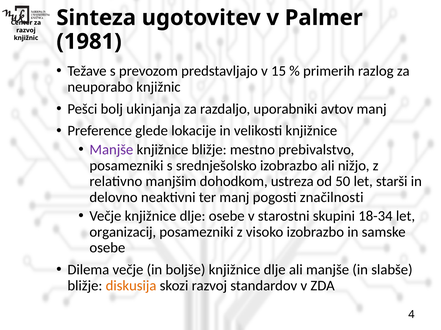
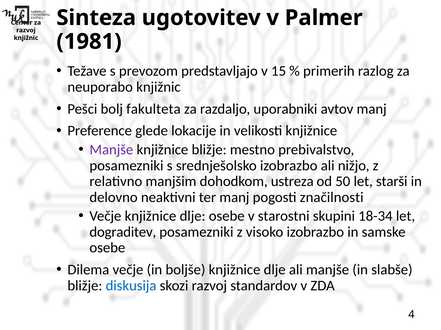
ukinjanja: ukinjanja -> fakulteta
organizacij: organizacij -> dograditev
diskusija colour: orange -> blue
